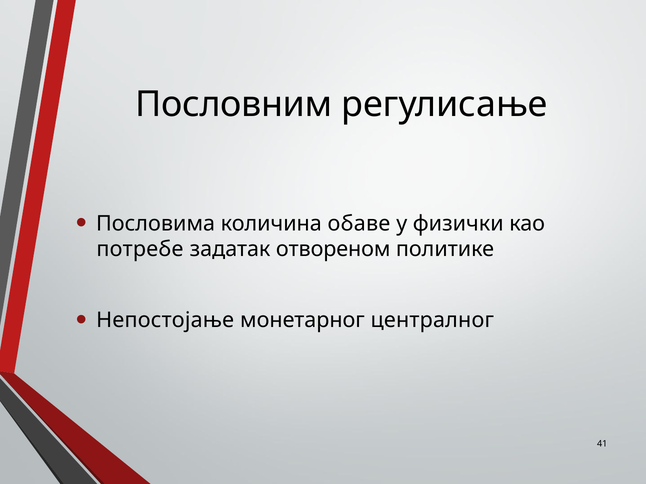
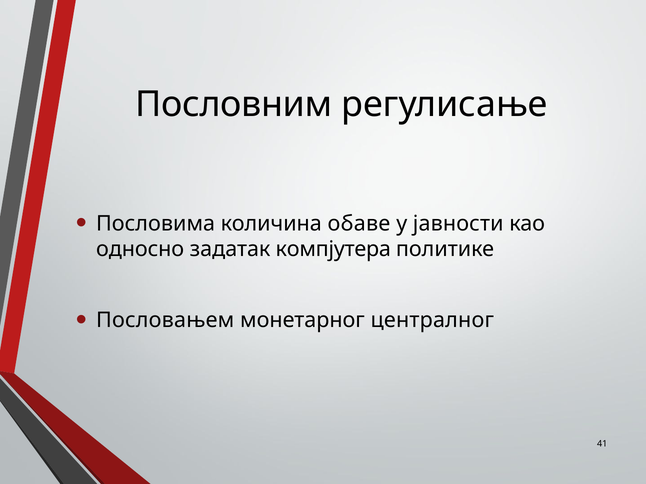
физички: физички -> јавности
потребе: потребе -> односно
отвореном: отвореном -> компјутера
Непостојање: Непостојање -> Пословањем
